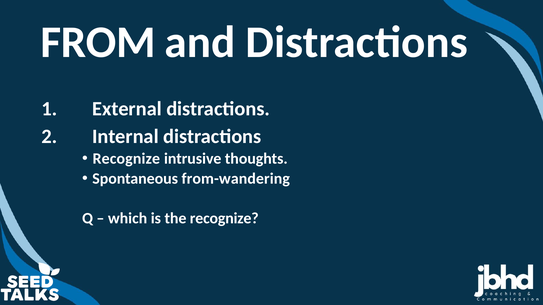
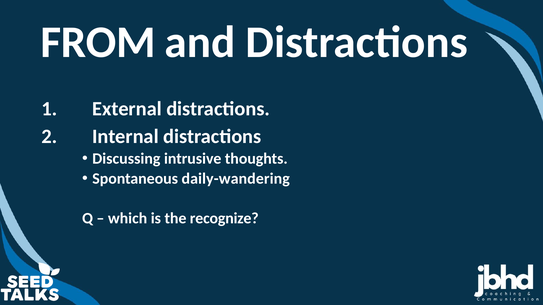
Recognize at (126, 159): Recognize -> Discussing
from-wandering: from-wandering -> daily-wandering
